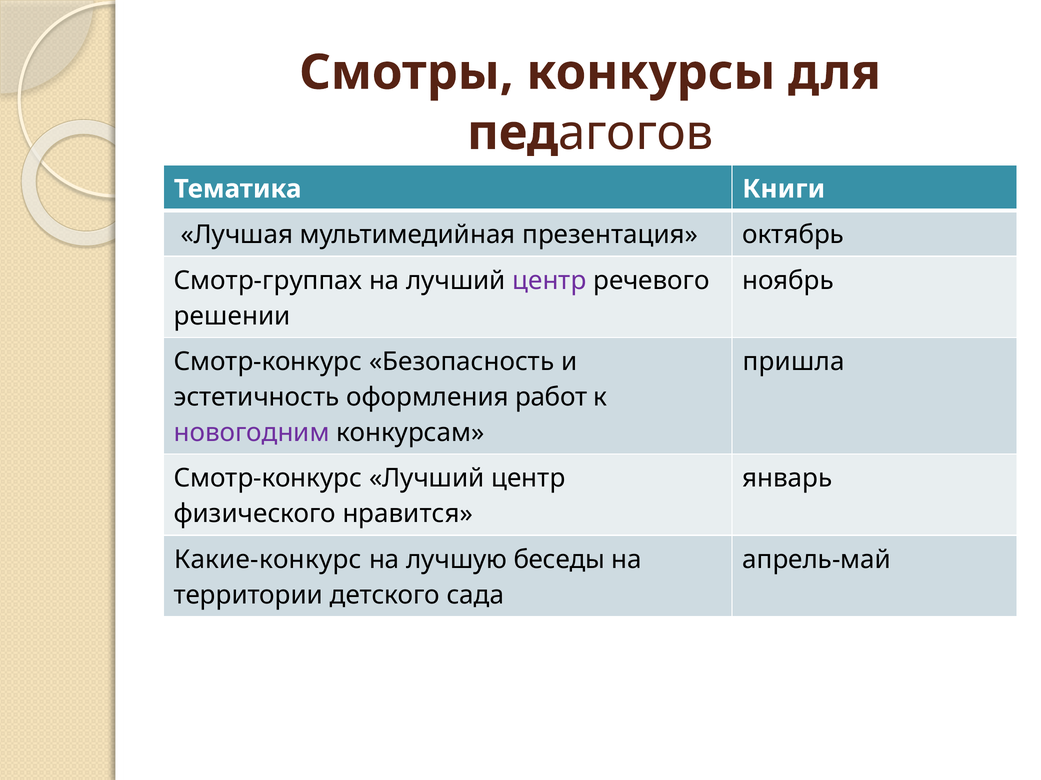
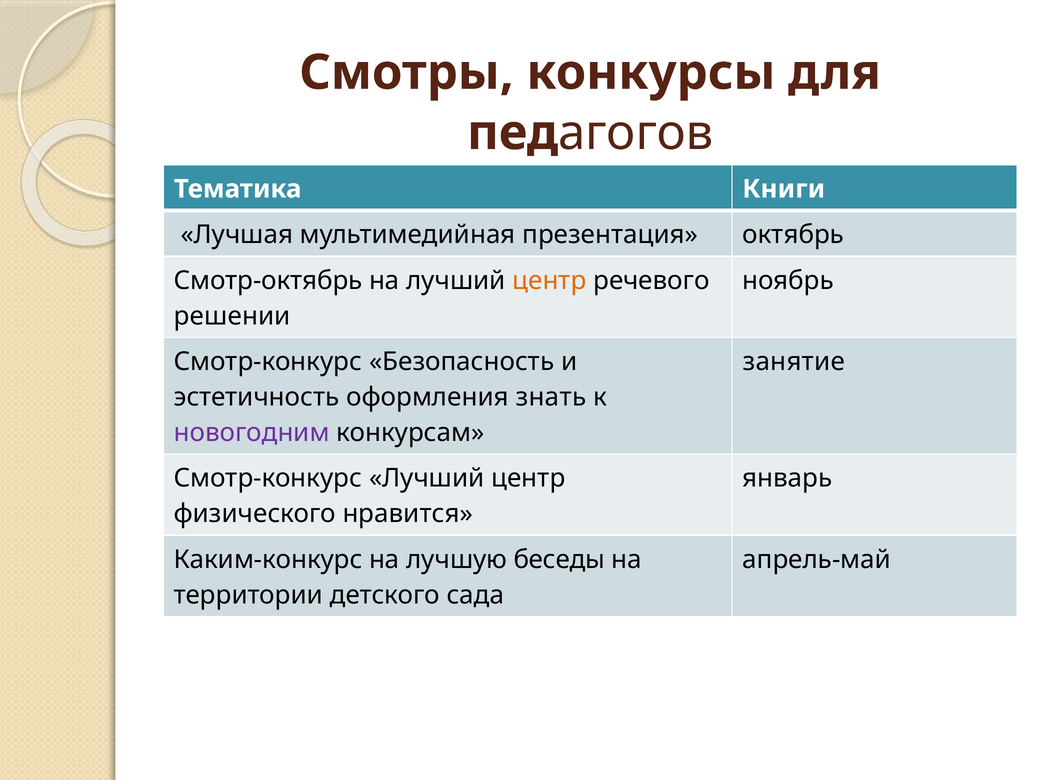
Смотр-группах: Смотр-группах -> Смотр-октябрь
центр at (549, 281) colour: purple -> orange
пришла: пришла -> занятие
работ: работ -> знать
Какие-конкурс: Какие-конкурс -> Каким-конкурс
